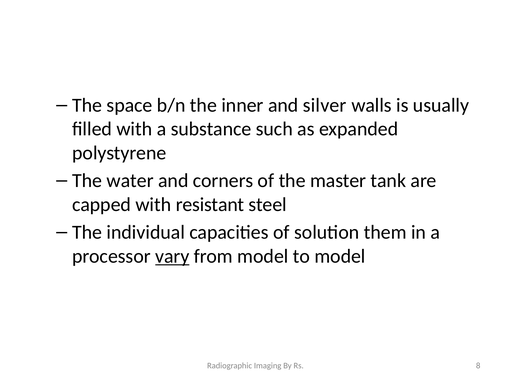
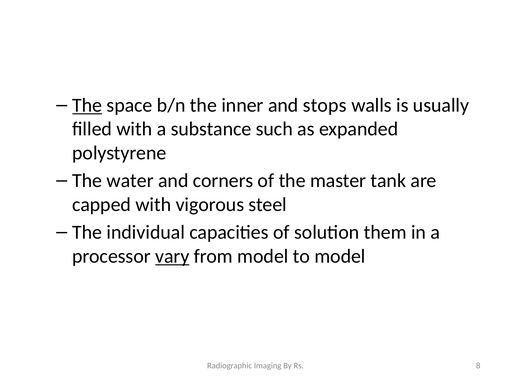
The at (87, 105) underline: none -> present
silver: silver -> stops
resistant: resistant -> vigorous
